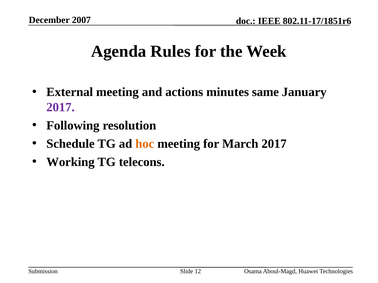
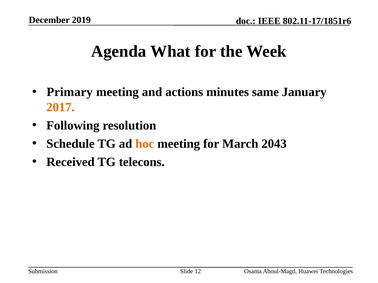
2007: 2007 -> 2019
Rules: Rules -> What
External: External -> Primary
2017 at (61, 107) colour: purple -> orange
March 2017: 2017 -> 2043
Working: Working -> Received
